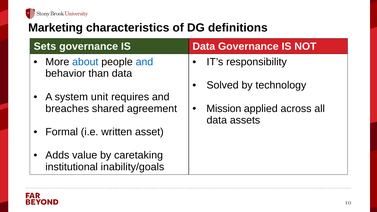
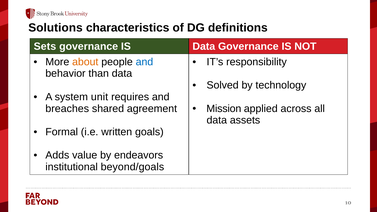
Marketing: Marketing -> Solutions
about colour: blue -> orange
asset: asset -> goals
caretaking: caretaking -> endeavors
inability/goals: inability/goals -> beyond/goals
